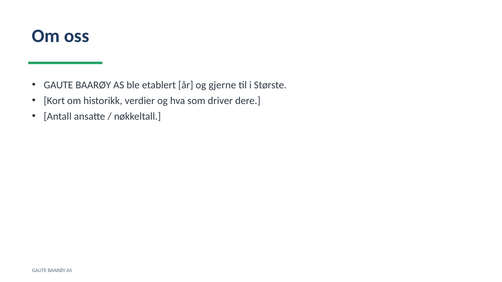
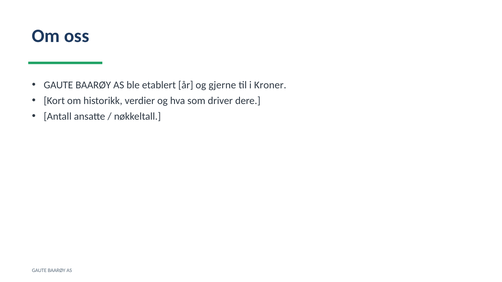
Største: Største -> Kroner
